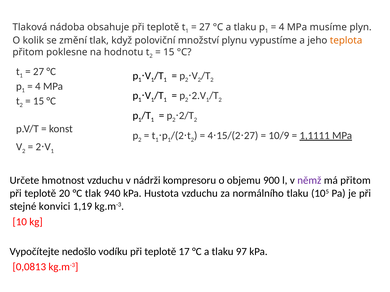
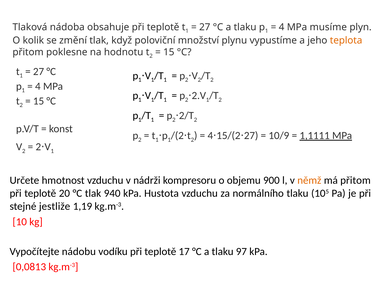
němž colour: purple -> orange
konvici: konvici -> jestliže
nedošlo: nedošlo -> nádobu
